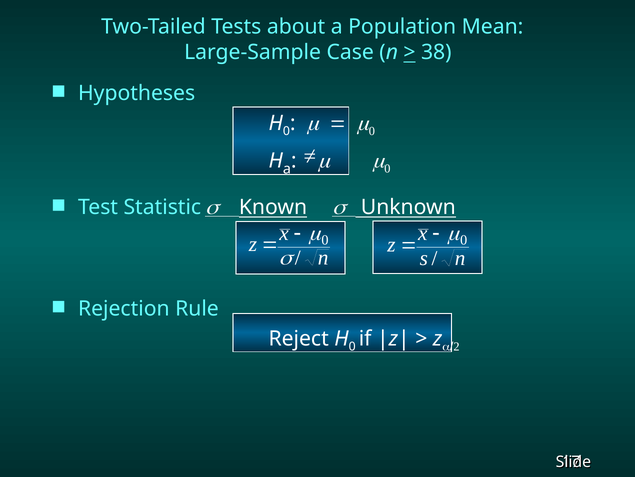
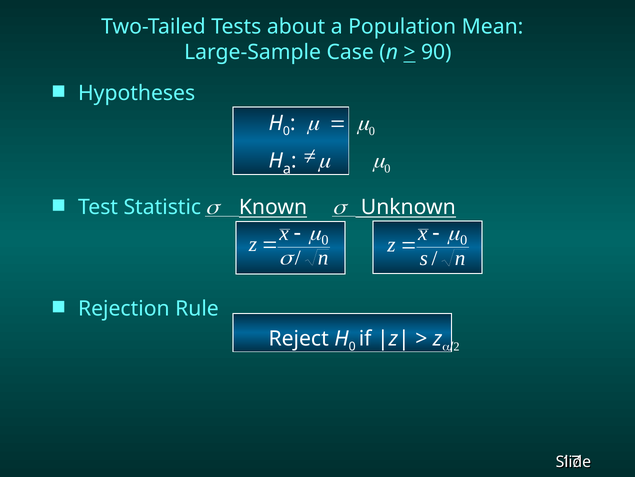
38: 38 -> 90
